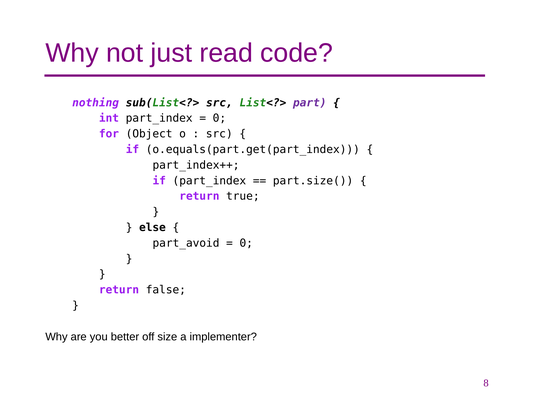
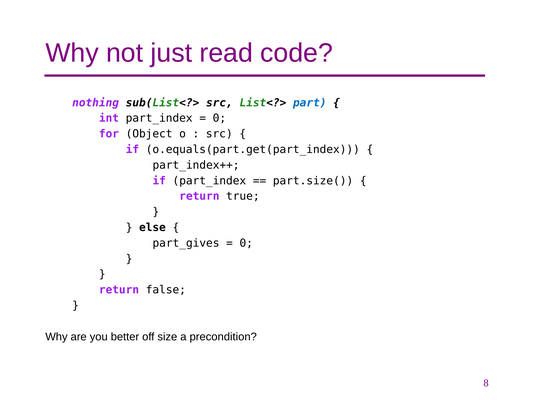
part colour: purple -> blue
part_avoid: part_avoid -> part_gives
implementer: implementer -> precondition
